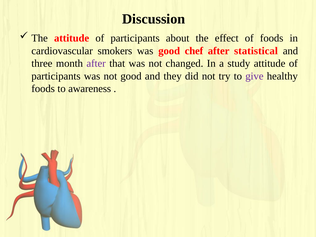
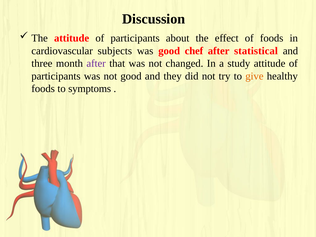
smokers: smokers -> subjects
give colour: purple -> orange
awareness: awareness -> symptoms
